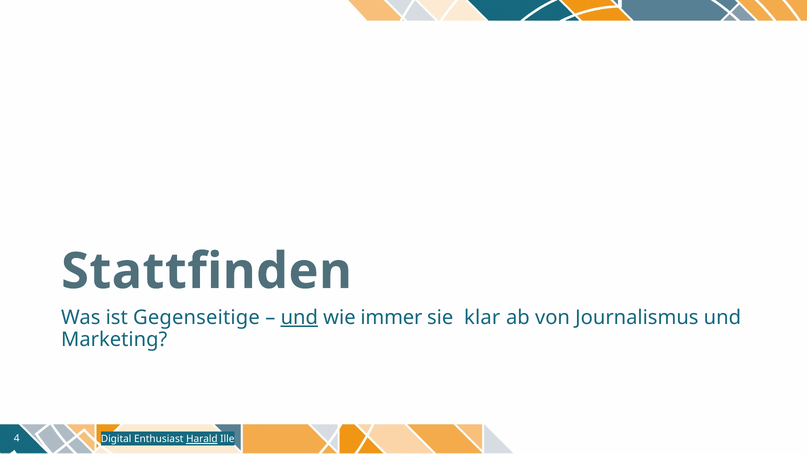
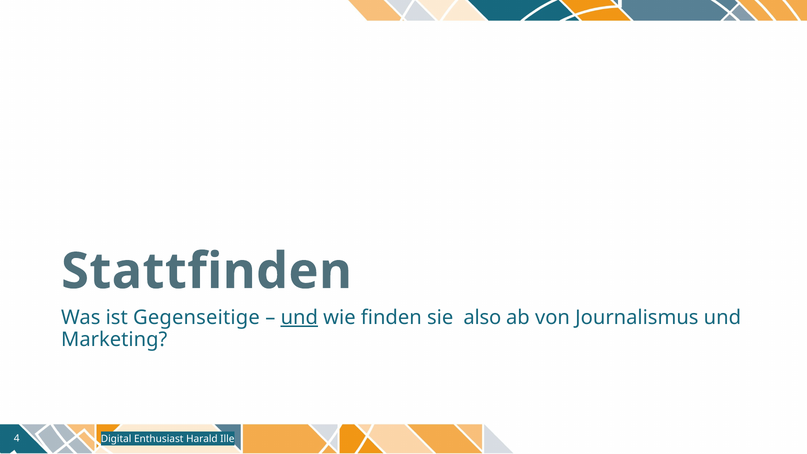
immer: immer -> finden
klar: klar -> also
Harald underline: present -> none
